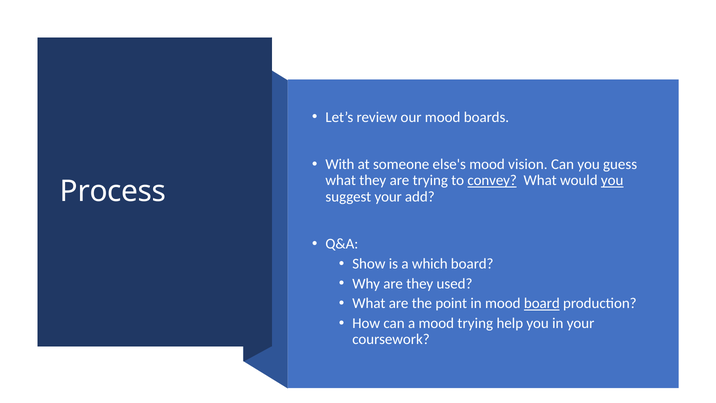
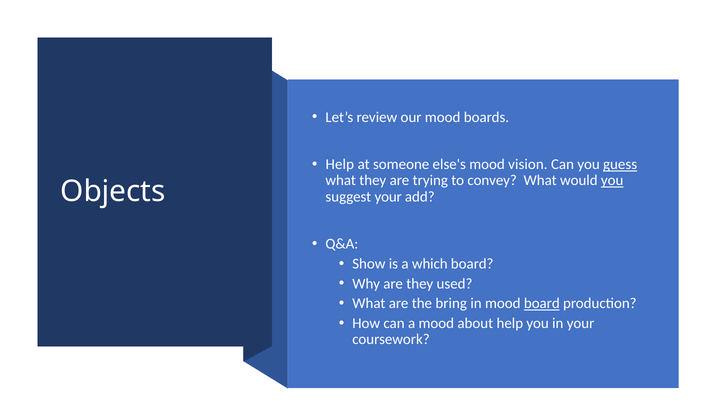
With at (340, 164): With -> Help
guess underline: none -> present
convey underline: present -> none
Process: Process -> Objects
point: point -> bring
mood trying: trying -> about
